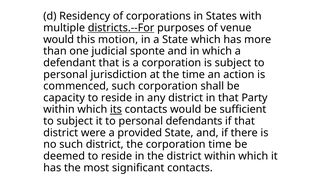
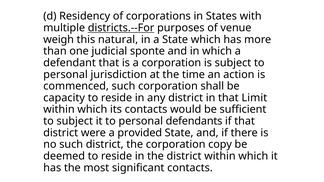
would at (59, 40): would -> weigh
motion: motion -> natural
Party: Party -> Limit
its underline: present -> none
corporation time: time -> copy
